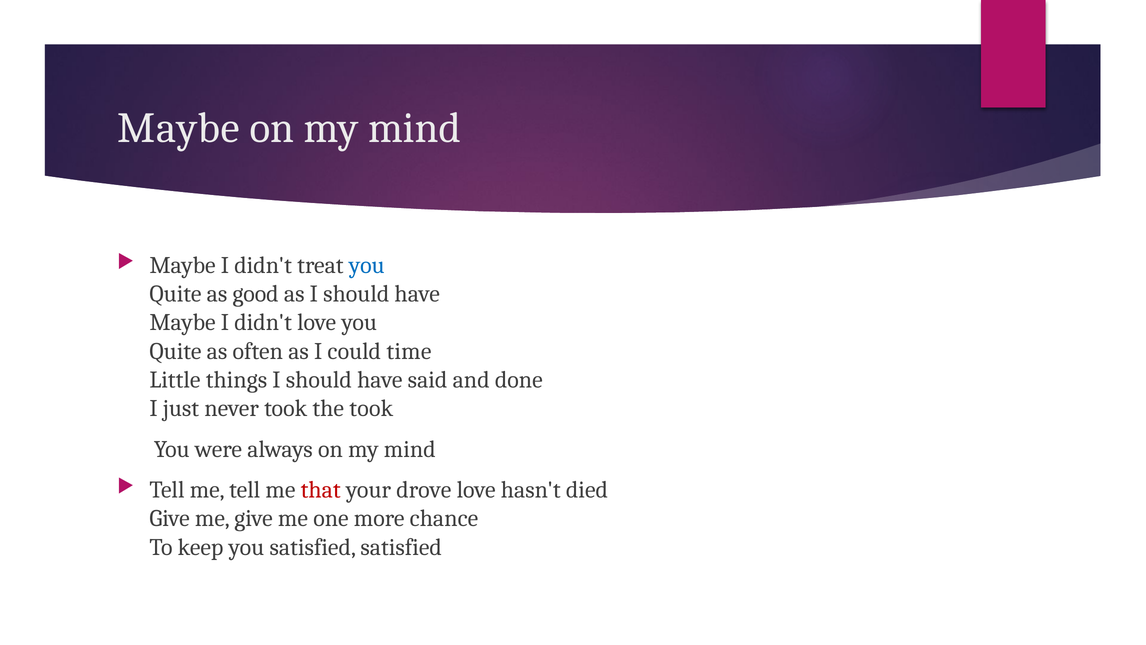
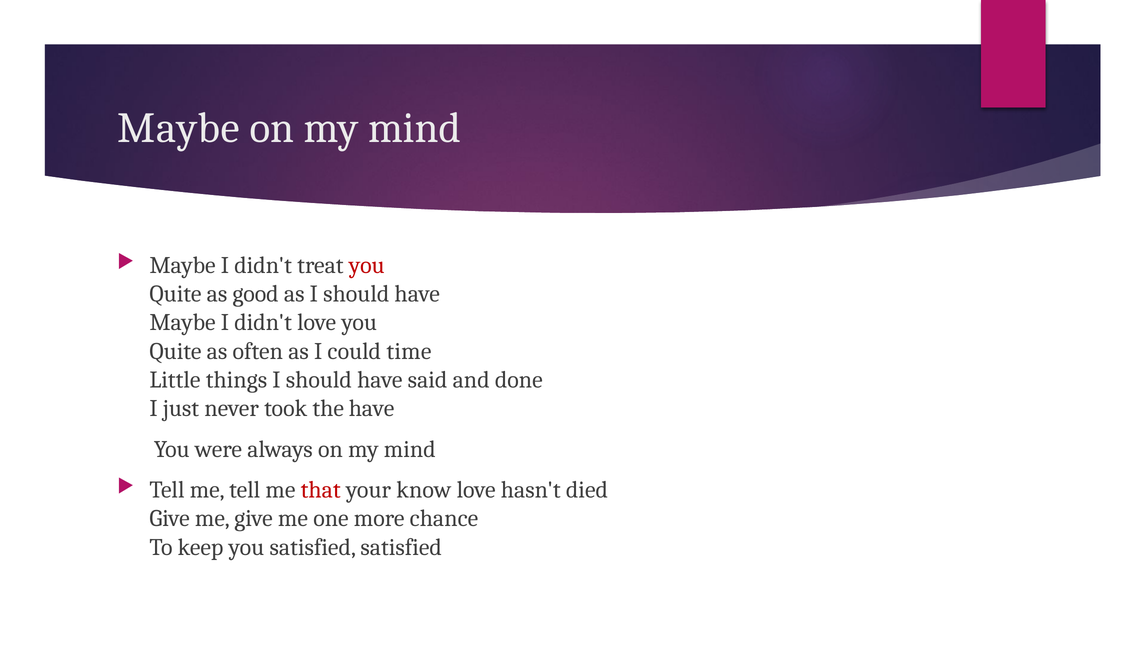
you at (367, 265) colour: blue -> red
the took: took -> have
drove: drove -> know
